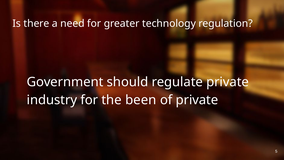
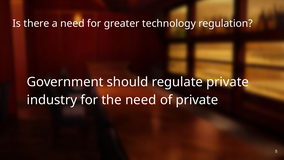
the been: been -> need
